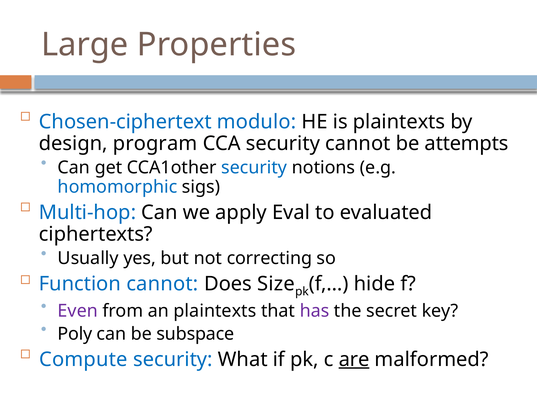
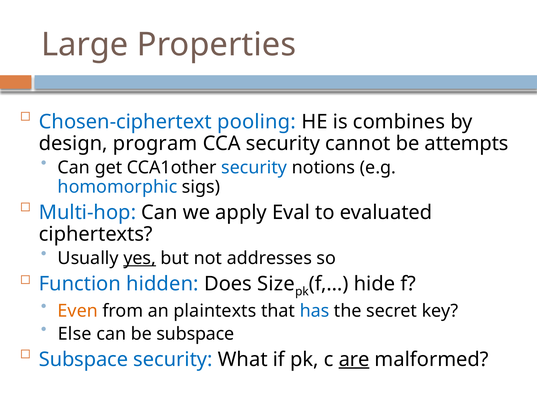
modulo: modulo -> pooling
is plaintexts: plaintexts -> combines
yes underline: none -> present
correcting: correcting -> addresses
Function cannot: cannot -> hidden
Even colour: purple -> orange
has colour: purple -> blue
Poly: Poly -> Else
Compute at (83, 359): Compute -> Subspace
